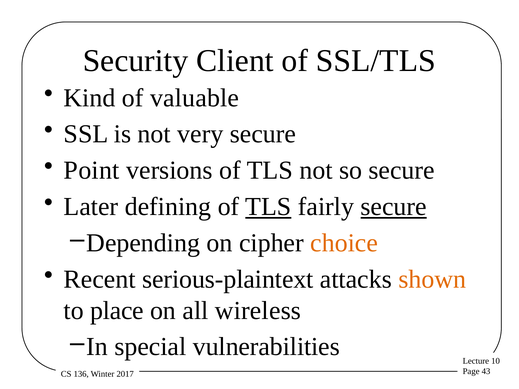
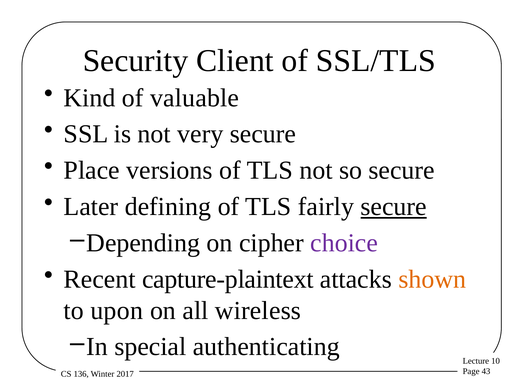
Point: Point -> Place
TLS at (268, 207) underline: present -> none
choice colour: orange -> purple
serious-plaintext: serious-plaintext -> capture-plaintext
place: place -> upon
vulnerabilities: vulnerabilities -> authenticating
